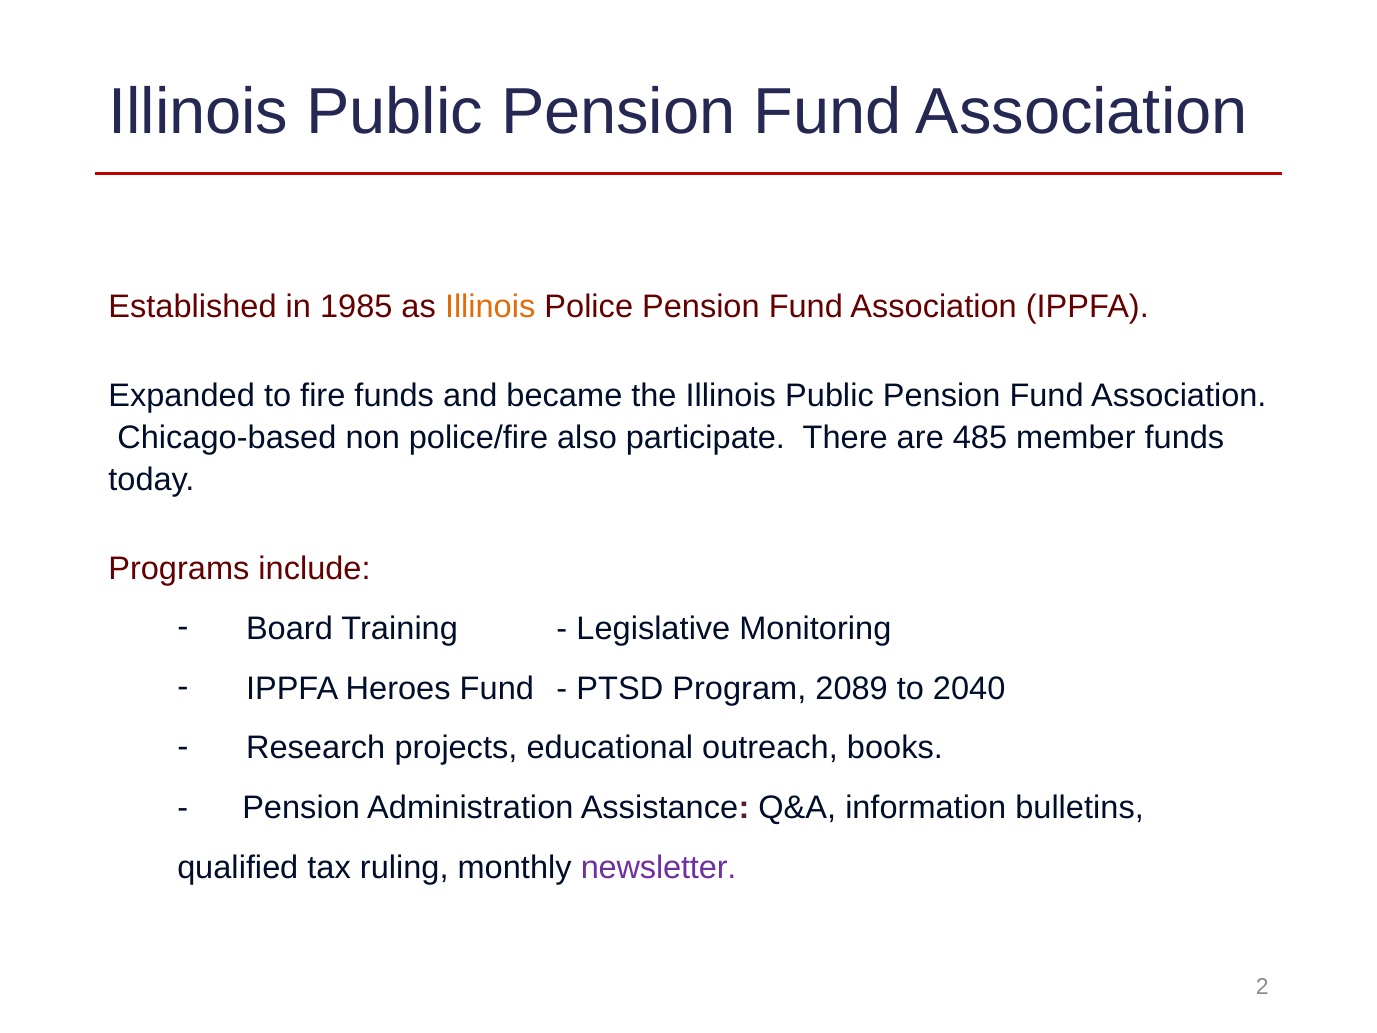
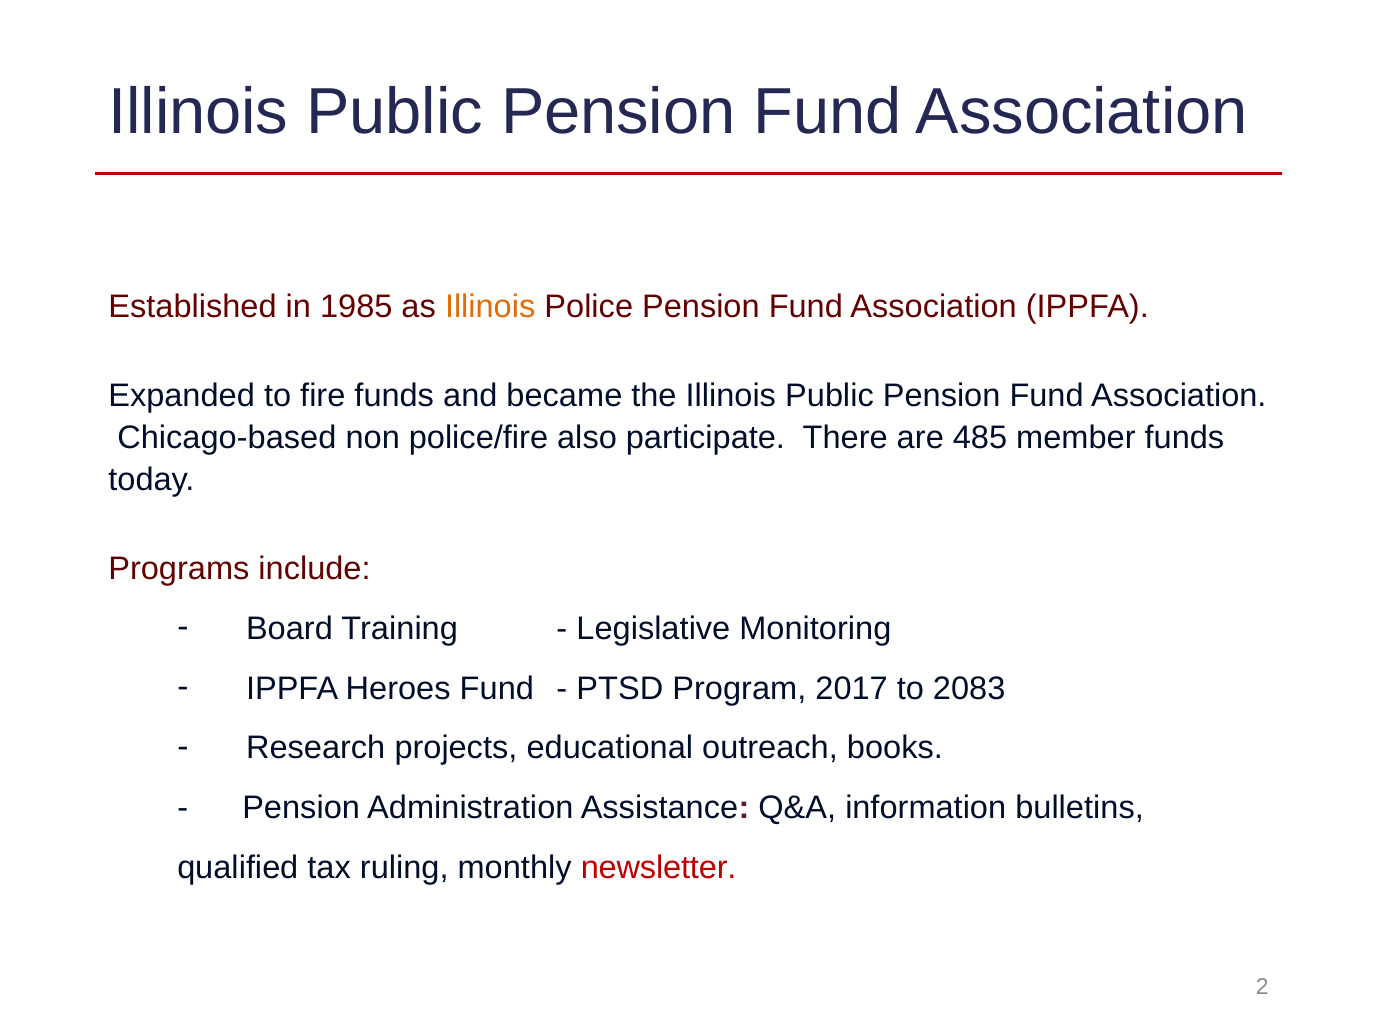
2089: 2089 -> 2017
2040: 2040 -> 2083
newsletter colour: purple -> red
